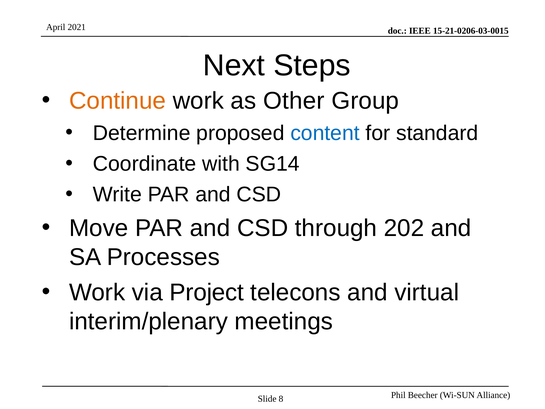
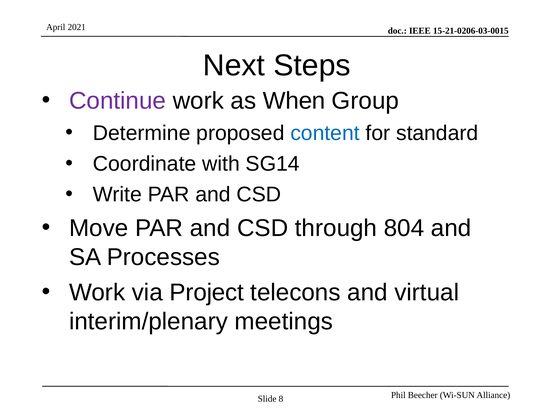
Continue colour: orange -> purple
Other: Other -> When
202: 202 -> 804
